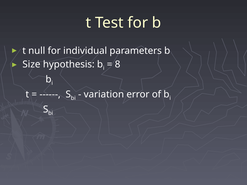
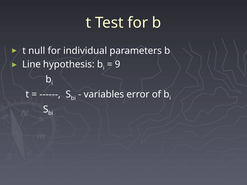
Size: Size -> Line
8: 8 -> 9
variation: variation -> variables
